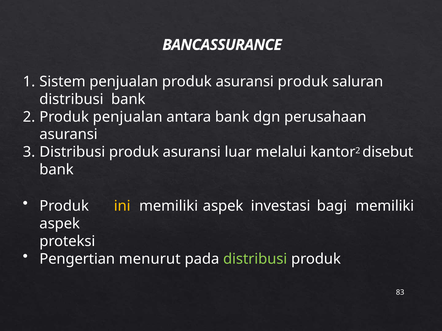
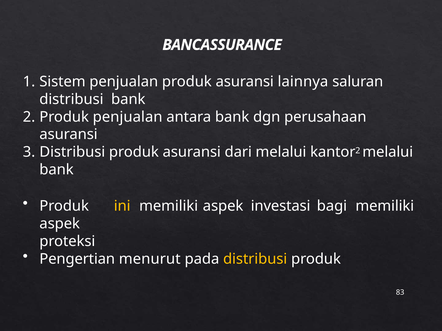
asuransi produk: produk -> lainnya
luar: luar -> dari
kantor2 disebut: disebut -> melalui
distribusi at (255, 259) colour: light green -> yellow
